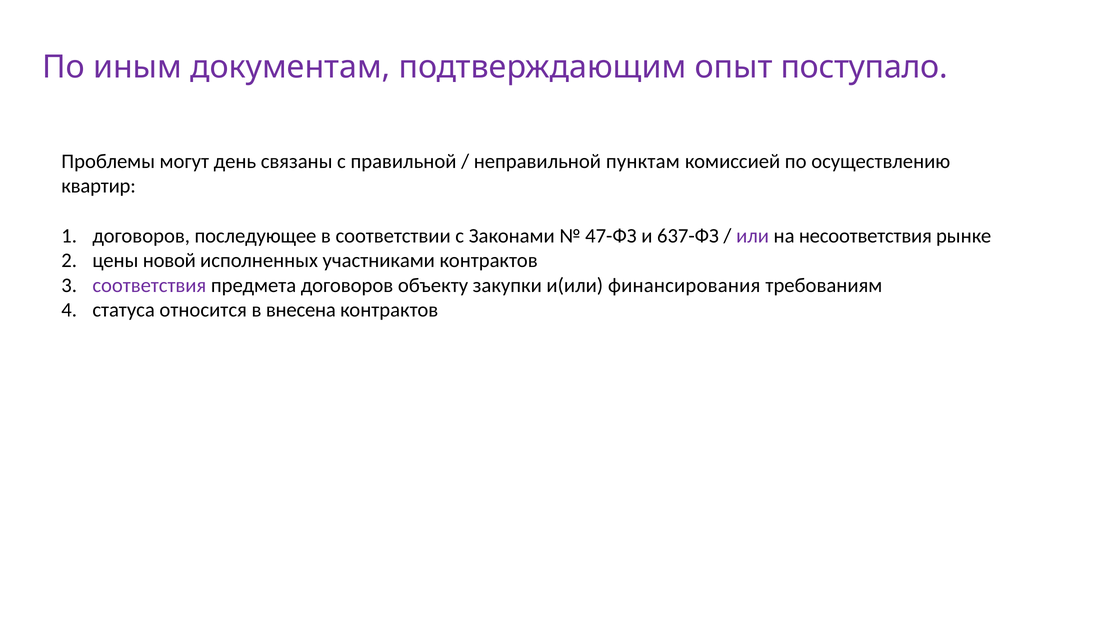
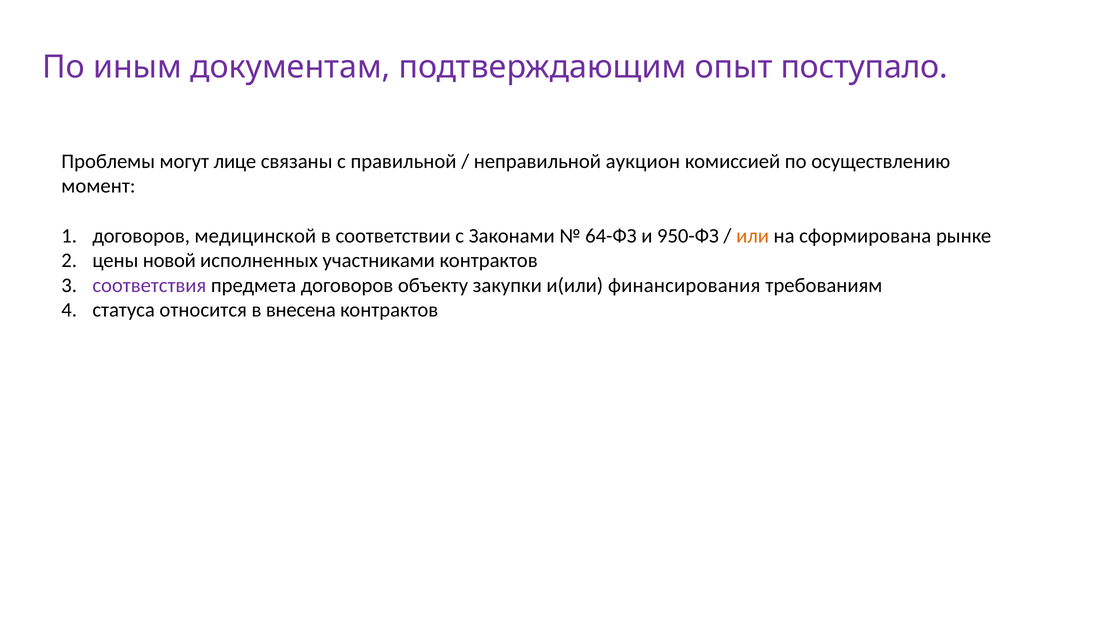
день: день -> лице
пунктам: пунктам -> аукцион
квартир: квартир -> момент
последующее: последующее -> медицинской
47-ФЗ: 47-ФЗ -> 64-ФЗ
637-ФЗ: 637-ФЗ -> 950-ФЗ
или colour: purple -> orange
несоответствия: несоответствия -> сформирована
